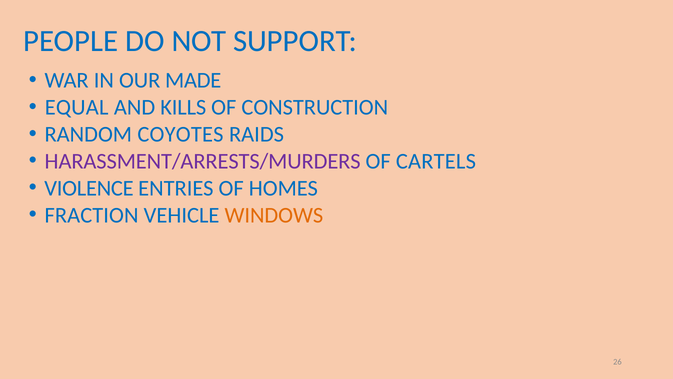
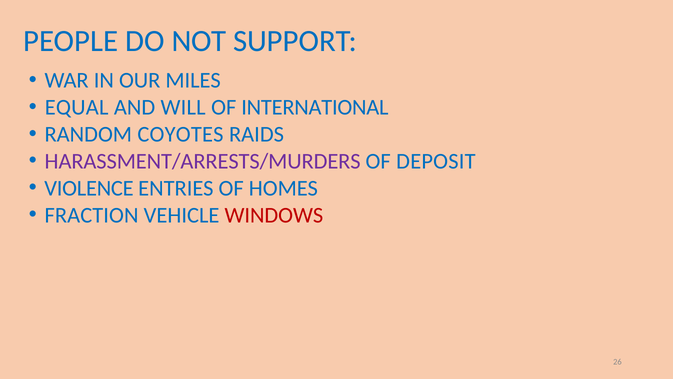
MADE: MADE -> MILES
KILLS: KILLS -> WILL
CONSTRUCTION: CONSTRUCTION -> INTERNATIONAL
CARTELS: CARTELS -> DEPOSIT
WINDOWS colour: orange -> red
